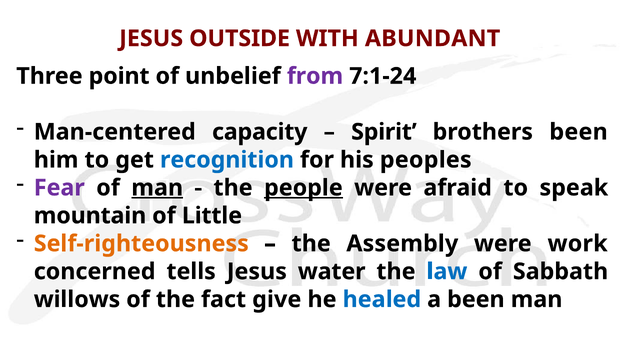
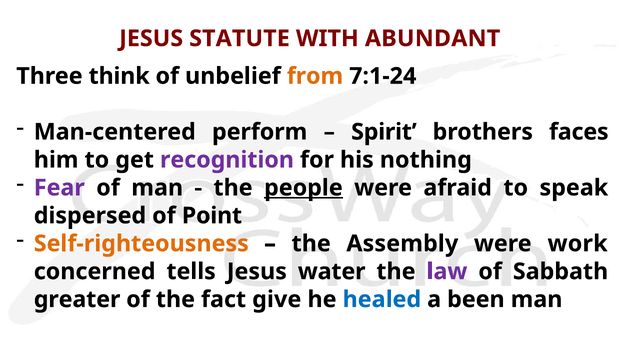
OUTSIDE: OUTSIDE -> STATUTE
point: point -> think
from colour: purple -> orange
capacity: capacity -> perform
brothers been: been -> faces
recognition colour: blue -> purple
peoples: peoples -> nothing
man at (157, 188) underline: present -> none
mountain: mountain -> dispersed
Little: Little -> Point
law colour: blue -> purple
willows: willows -> greater
